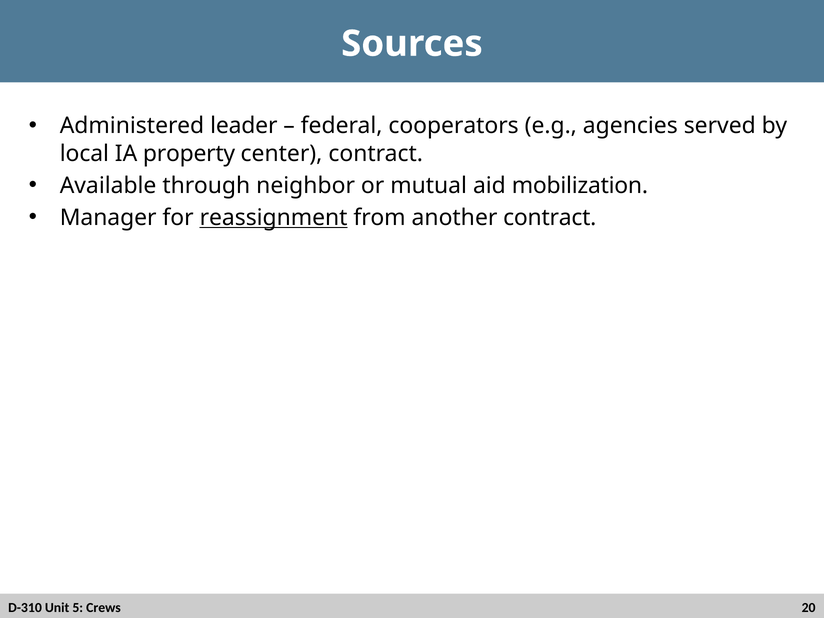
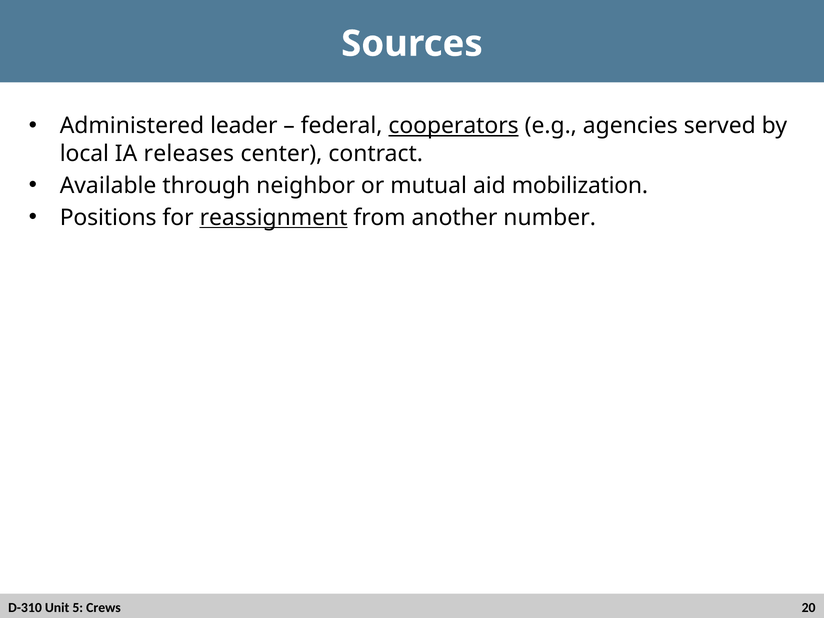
cooperators underline: none -> present
property: property -> releases
Manager: Manager -> Positions
another contract: contract -> number
